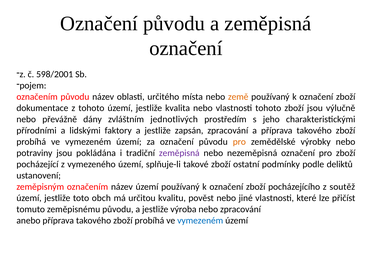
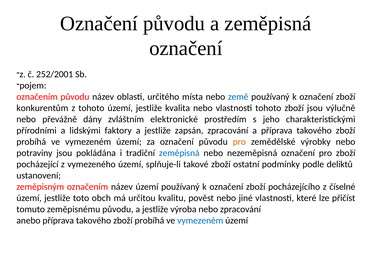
598/2001: 598/2001 -> 252/2001
země colour: orange -> blue
dokumentace: dokumentace -> konkurentům
jednotlivých: jednotlivých -> elektronické
zeměpisná at (179, 153) colour: purple -> blue
soutěž: soutěž -> číselné
